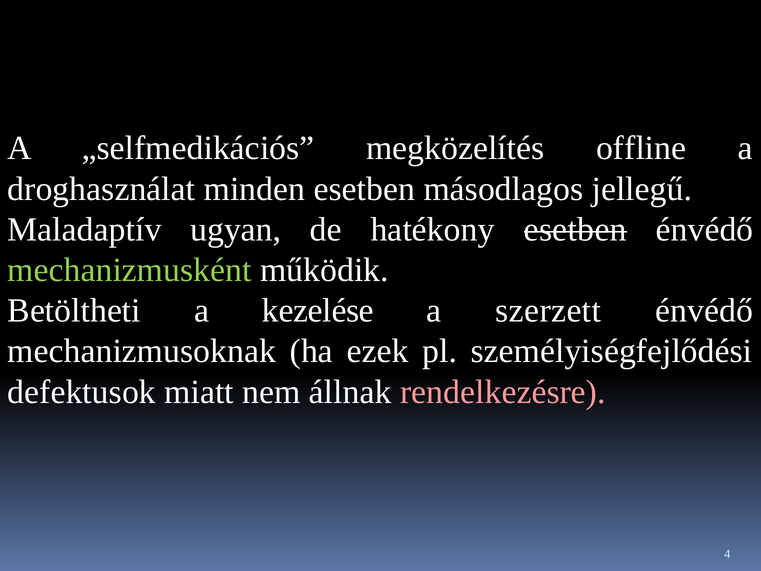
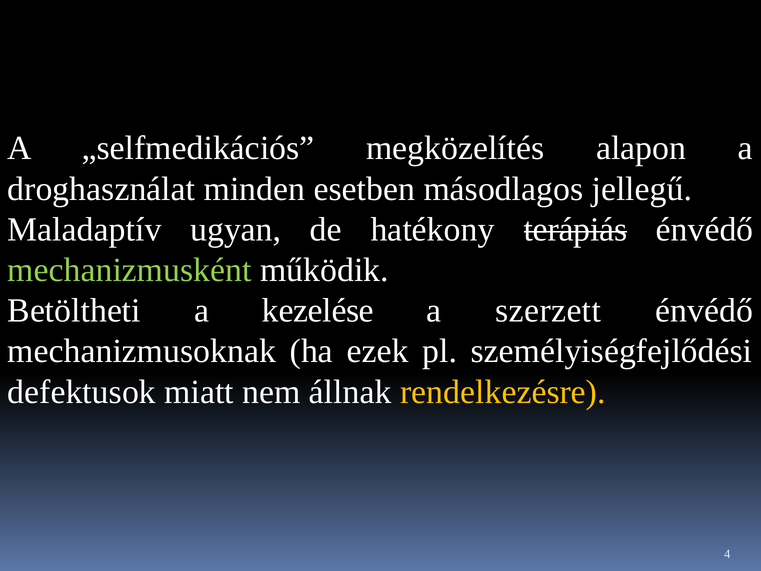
offline: offline -> alapon
hatékony esetben: esetben -> terápiás
rendelkezésre colour: pink -> yellow
